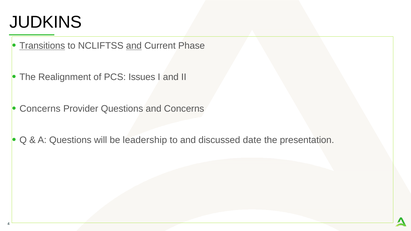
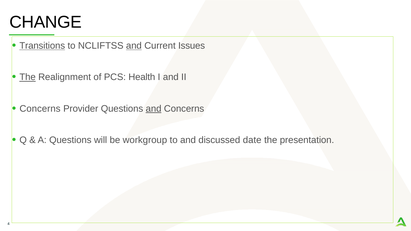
JUDKINS: JUDKINS -> CHANGE
Phase: Phase -> Issues
The at (28, 77) underline: none -> present
Issues: Issues -> Health
and at (154, 109) underline: none -> present
leadership: leadership -> workgroup
